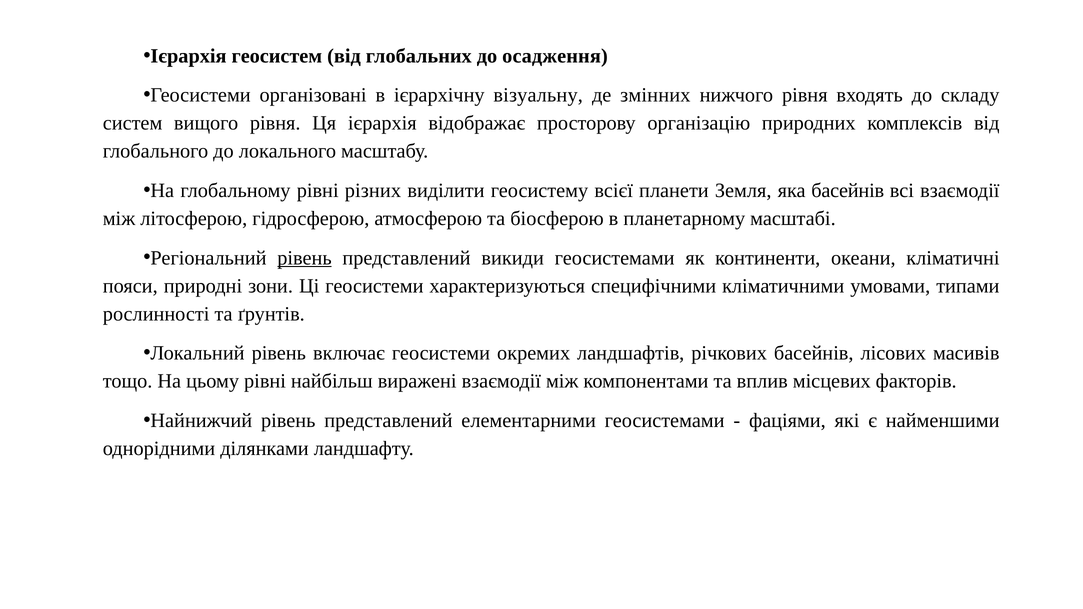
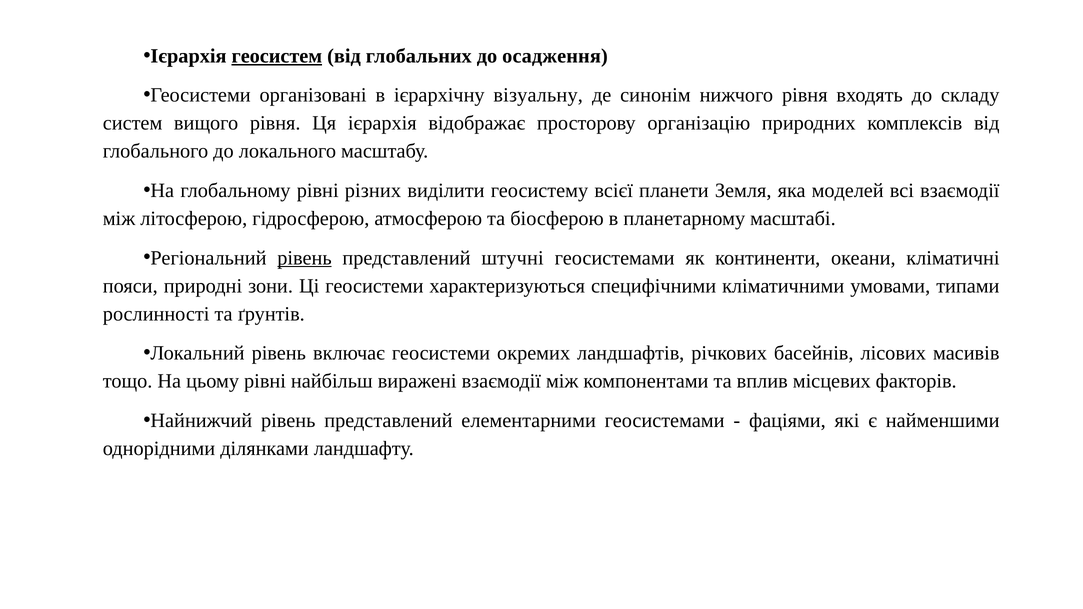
геосистем underline: none -> present
змінних: змінних -> синонім
яка басейнів: басейнів -> моделей
викиди: викиди -> штучні
